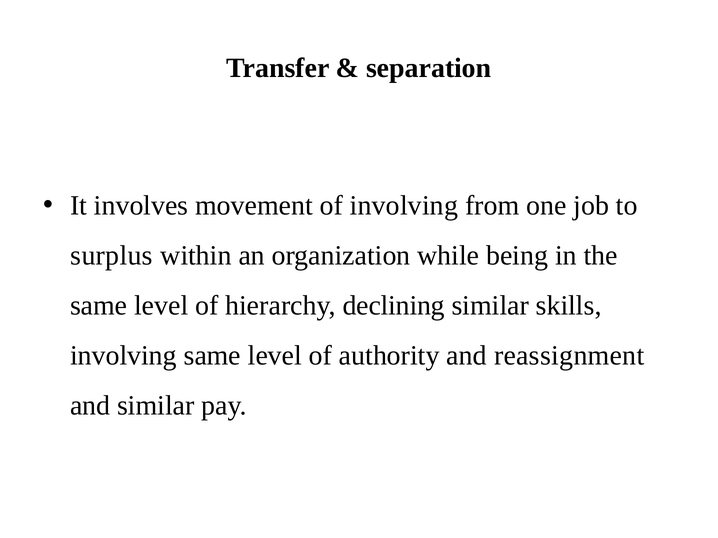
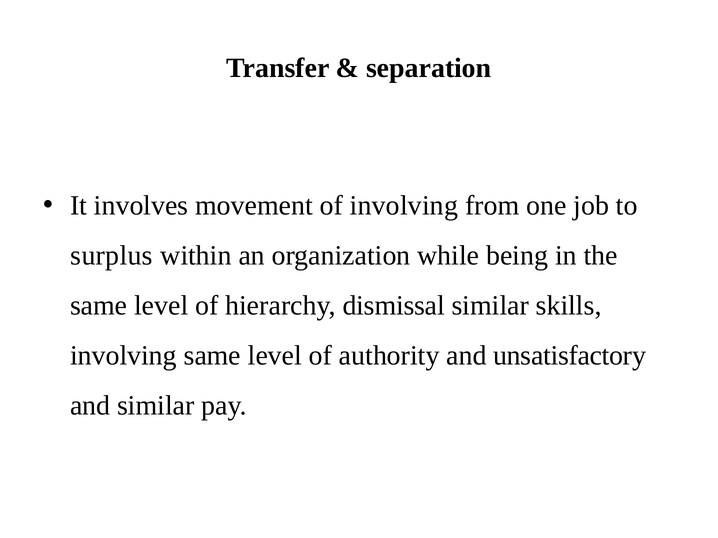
declining: declining -> dismissal
reassignment: reassignment -> unsatisfactory
